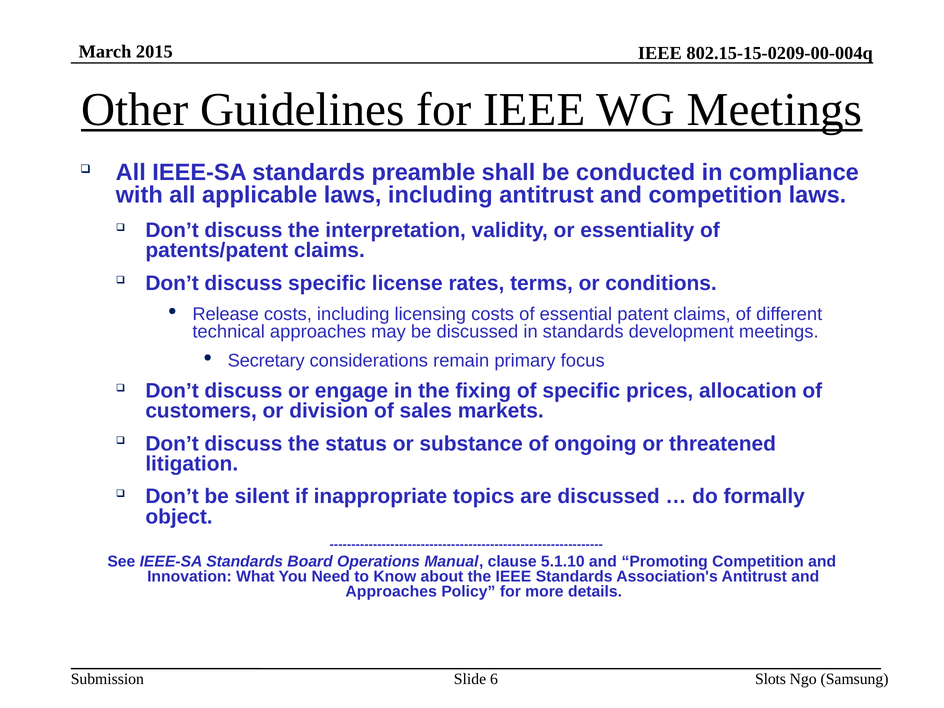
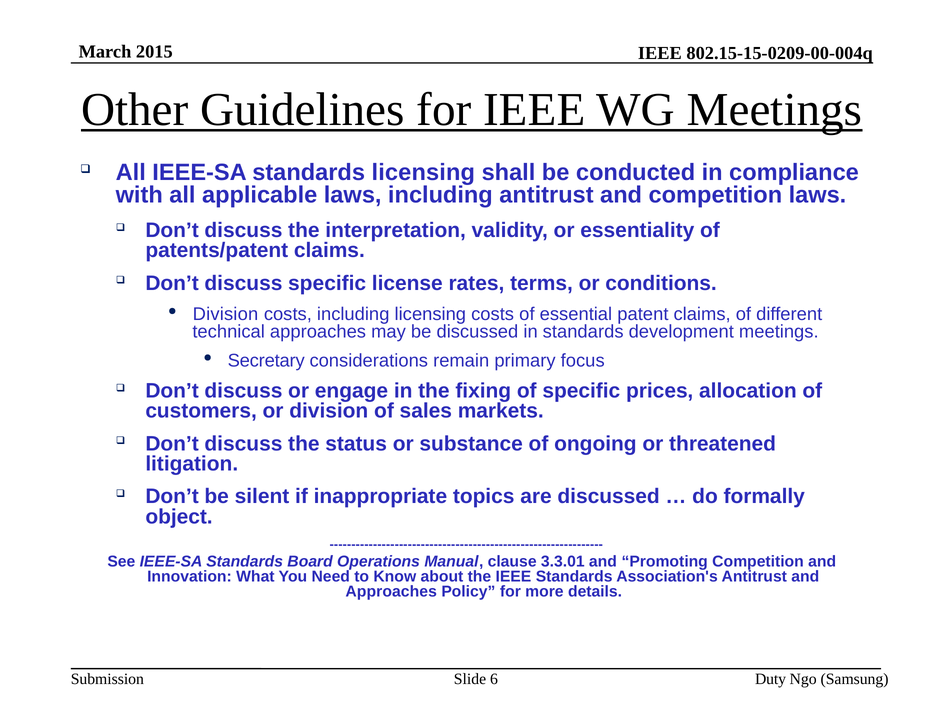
standards preamble: preamble -> licensing
Release at (226, 314): Release -> Division
5.1.10: 5.1.10 -> 3.3.01
Slots: Slots -> Duty
